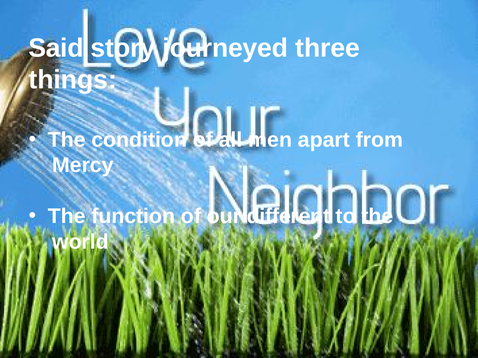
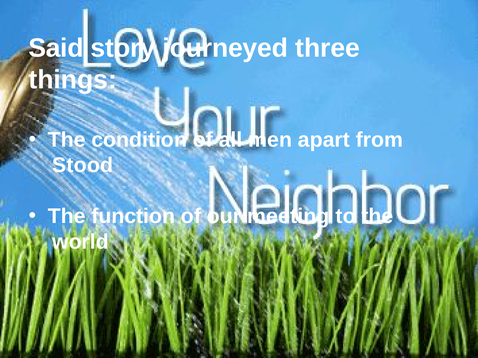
Mercy: Mercy -> Stood
different: different -> meeting
